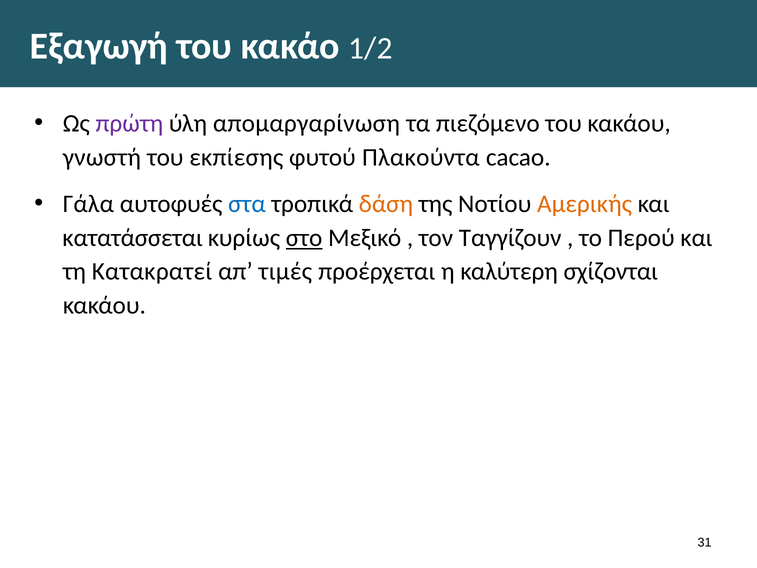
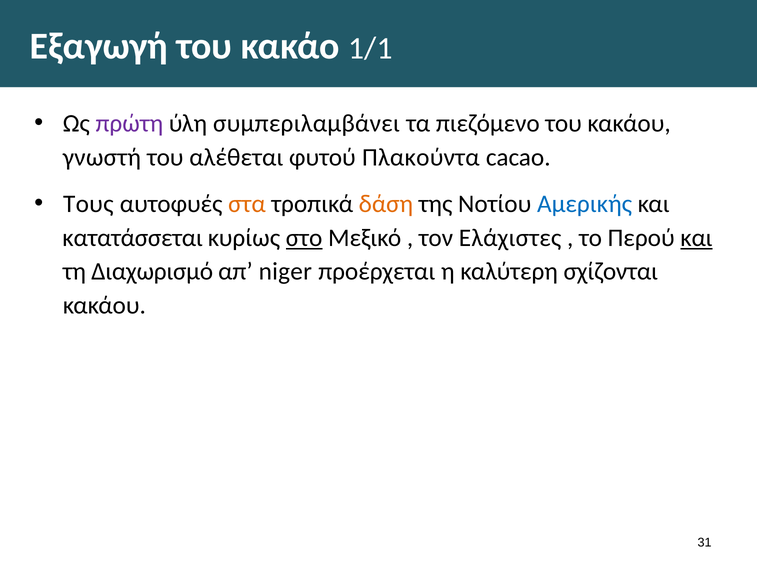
1/2: 1/2 -> 1/1
απομαργαρίνωση: απομαργαρίνωση -> συμπεριλαμβάνει
εκπίεσης: εκπίεσης -> αλέθεται
Γάλα: Γάλα -> Τους
στα colour: blue -> orange
Αμερικής colour: orange -> blue
Ταγγίζουν: Ταγγίζουν -> Ελάχιστες
και at (696, 238) underline: none -> present
Κατακρατεί: Κατακρατεί -> Διαχωρισμό
τιμές: τιμές -> niger
